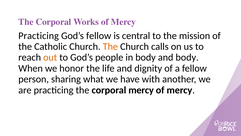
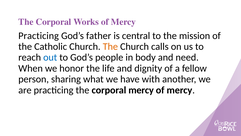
God’s fellow: fellow -> father
out colour: orange -> blue
and body: body -> need
